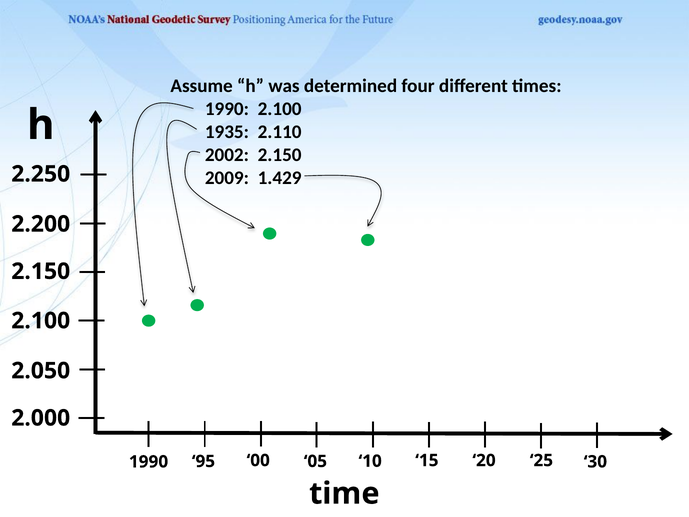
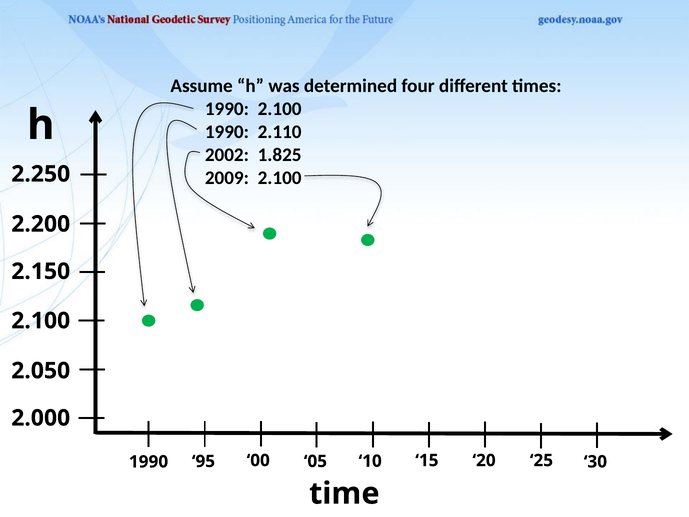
1935 at (227, 132): 1935 -> 1990
2.150 at (280, 155): 2.150 -> 1.825
1.429 at (280, 178): 1.429 -> 2.100
